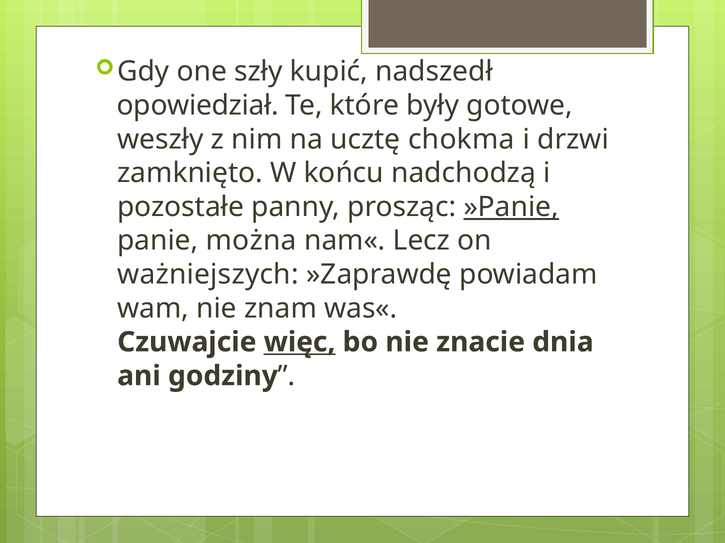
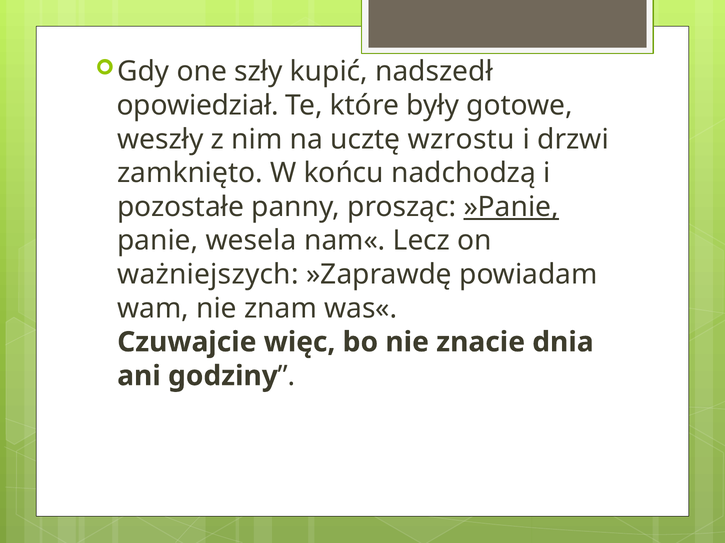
chokma: chokma -> wzrostu
można: można -> wesela
więc underline: present -> none
